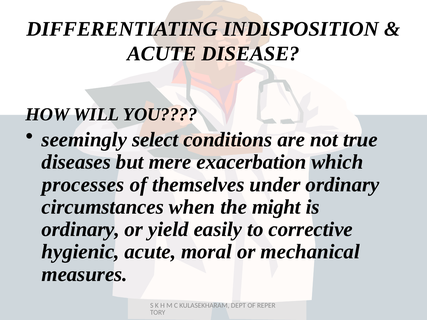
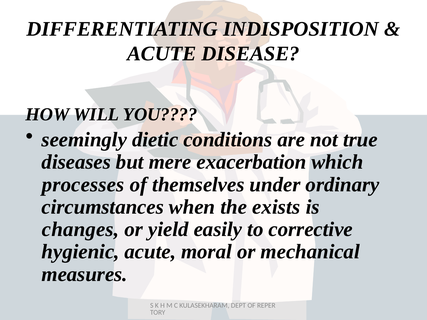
select: select -> dietic
might: might -> exists
ordinary at (81, 230): ordinary -> changes
